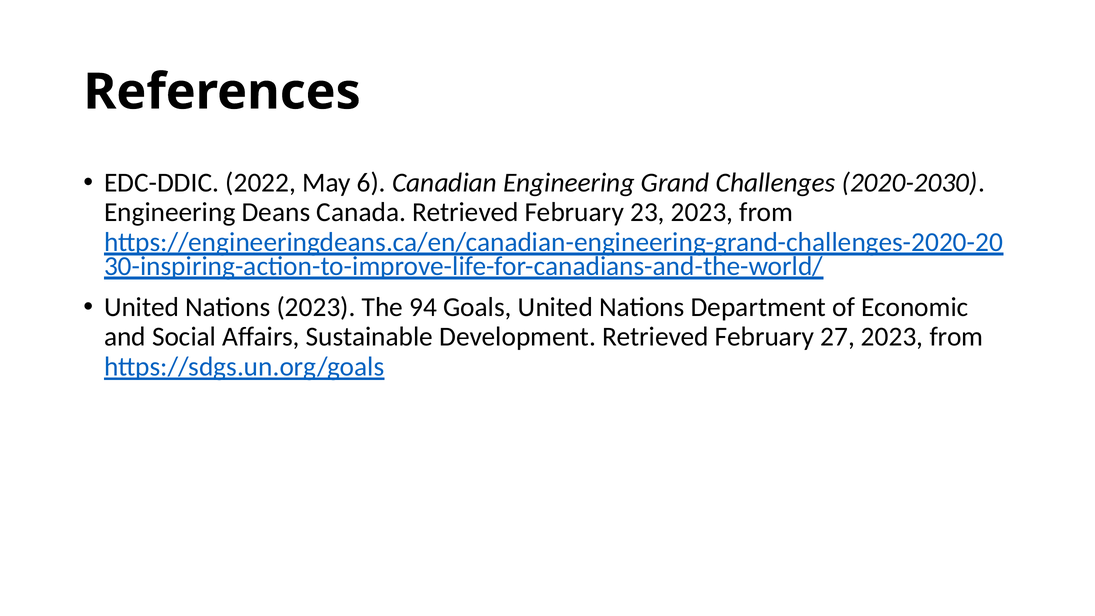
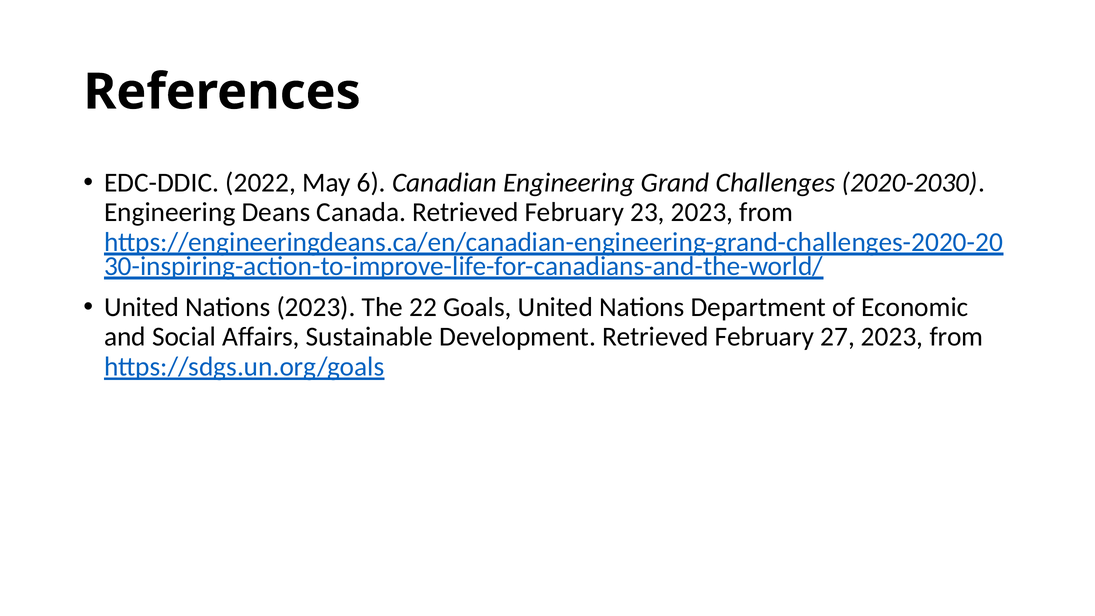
94: 94 -> 22
